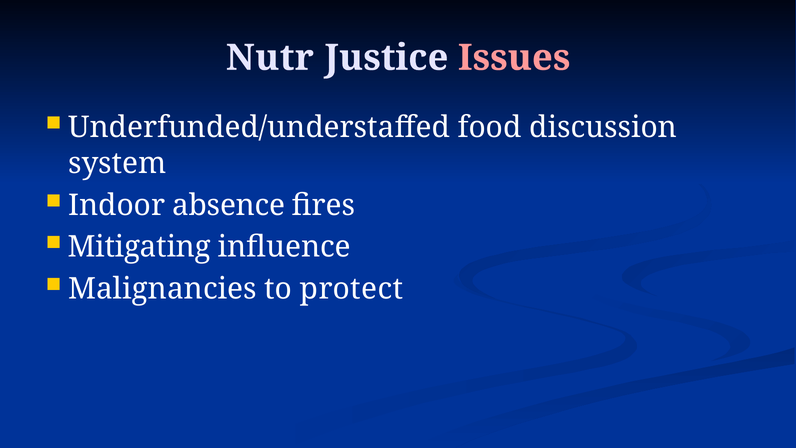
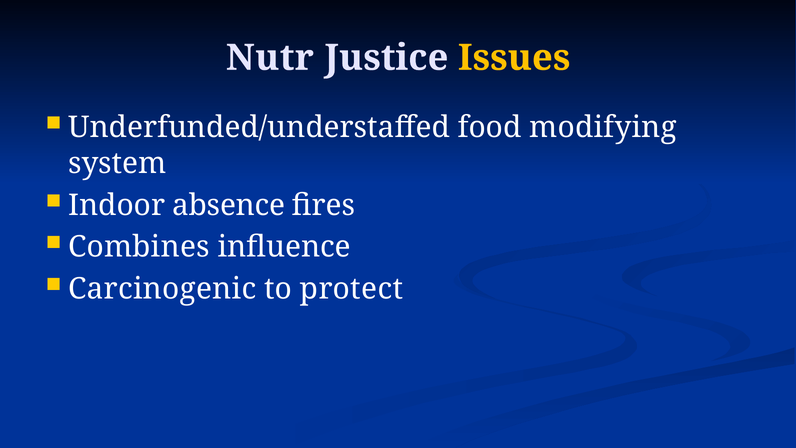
Issues colour: pink -> yellow
discussion: discussion -> modifying
Mitigating: Mitigating -> Combines
Malignancies: Malignancies -> Carcinogenic
